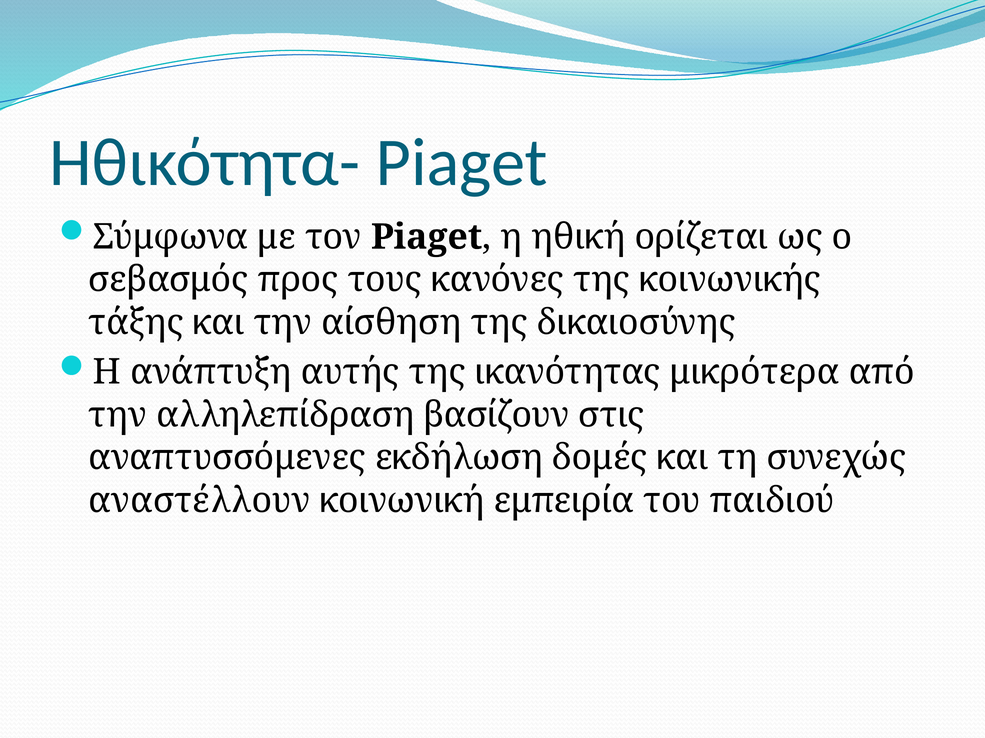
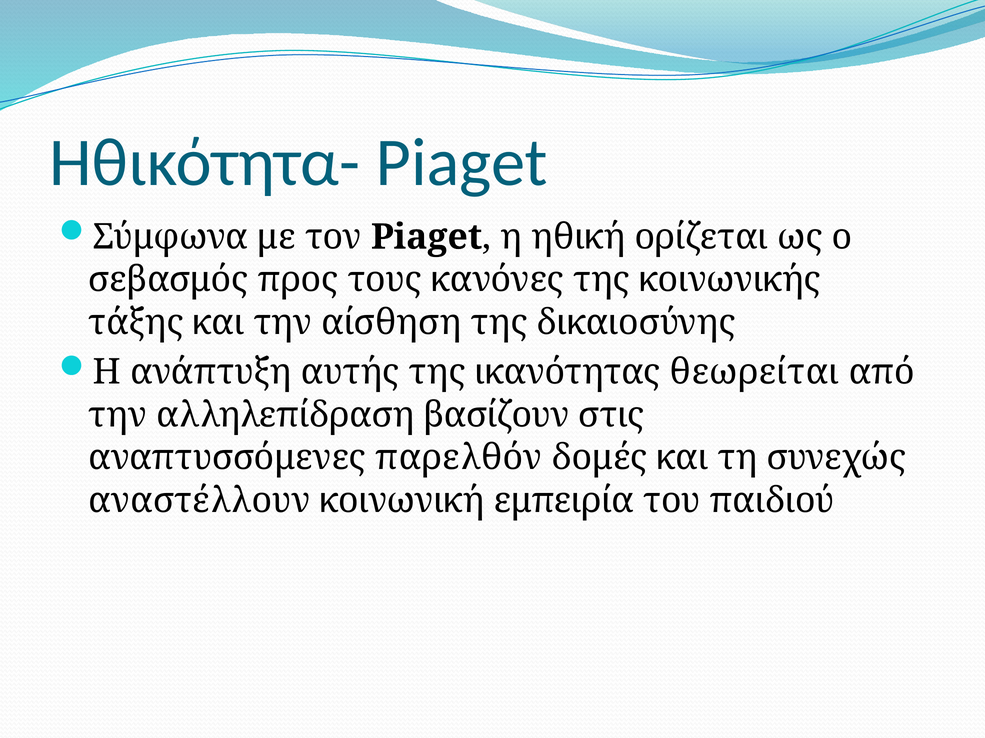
μικρότερα: μικρότερα -> θεωρείται
εκδήλωση: εκδήλωση -> παρελθόν
